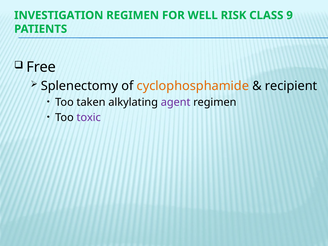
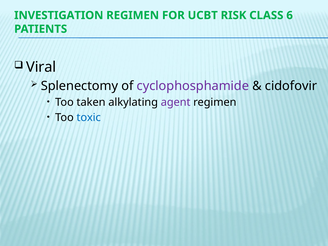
WELL: WELL -> UCBT
9: 9 -> 6
Free: Free -> Viral
cyclophosphamide colour: orange -> purple
recipient: recipient -> cidofovir
toxic colour: purple -> blue
